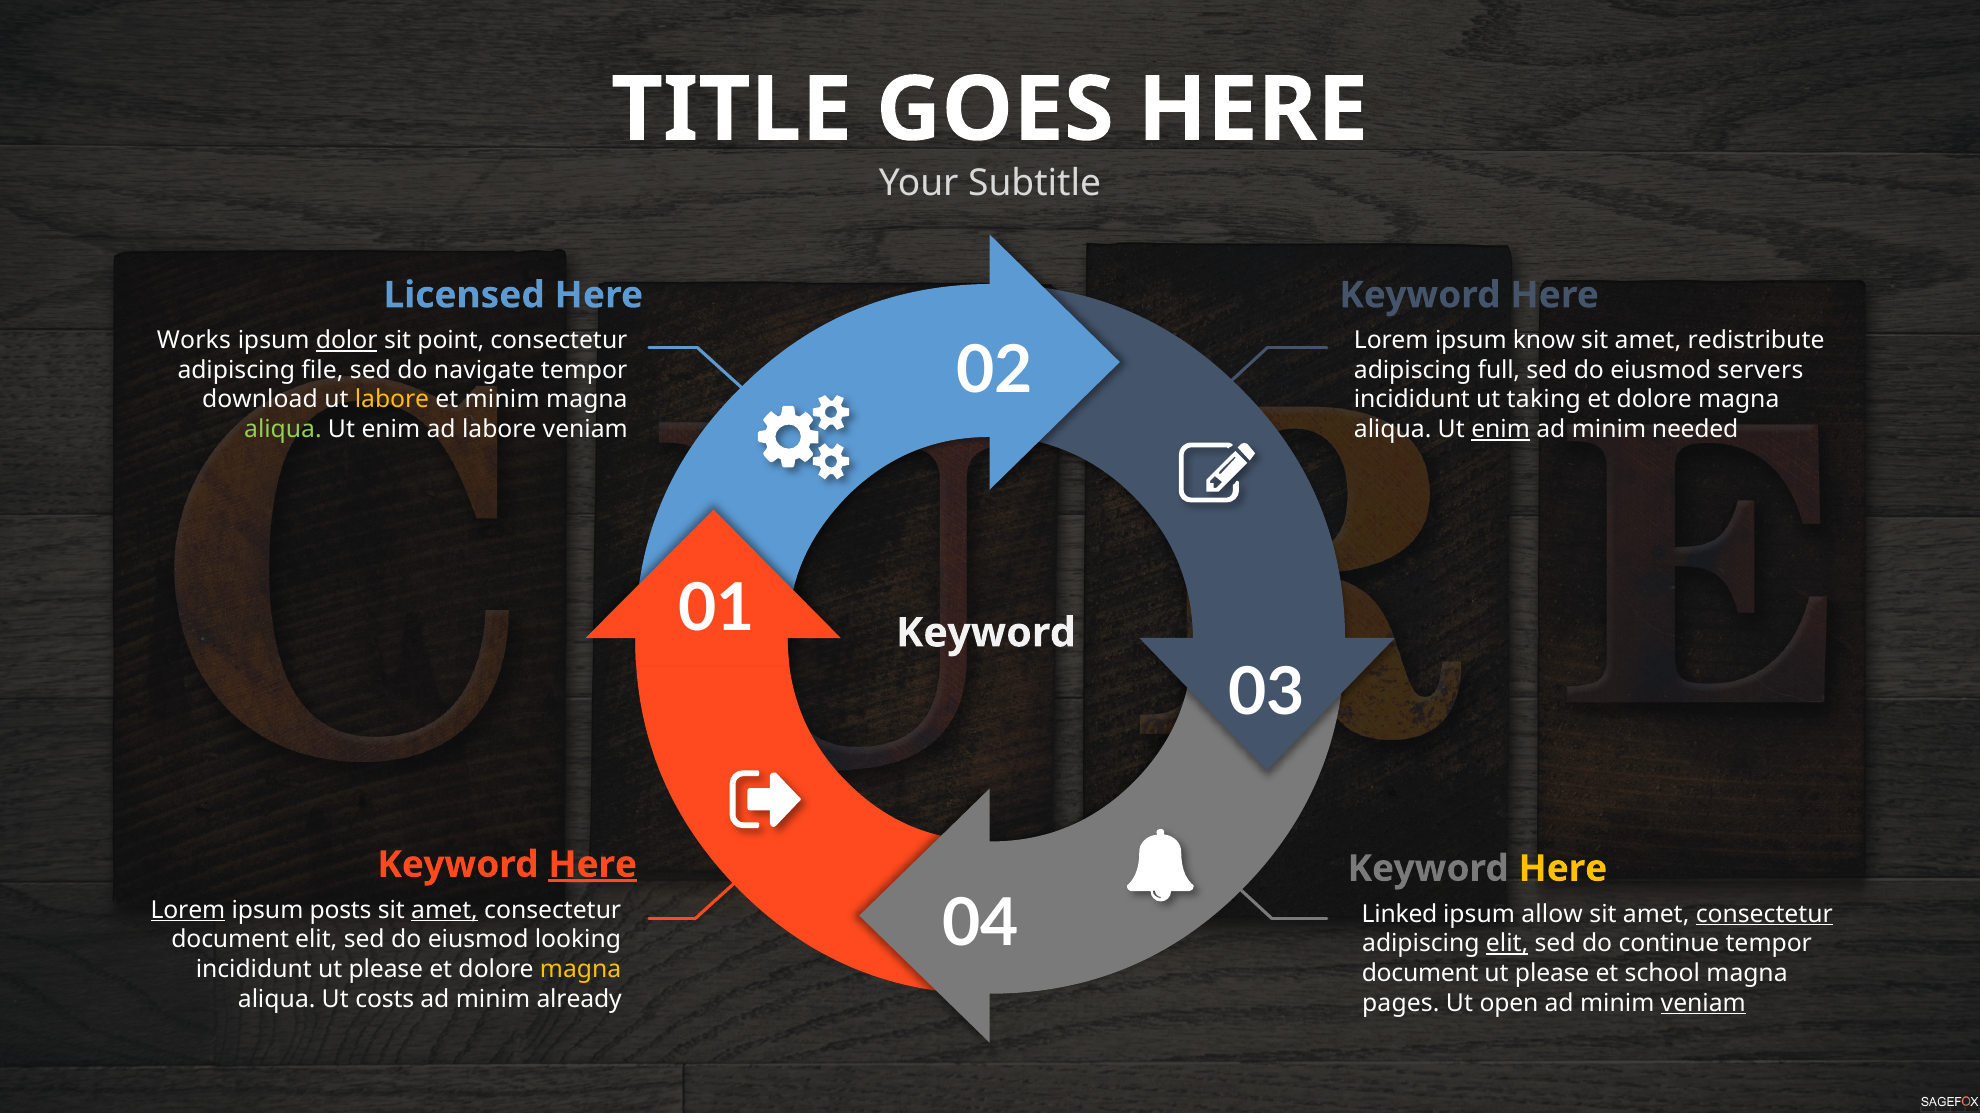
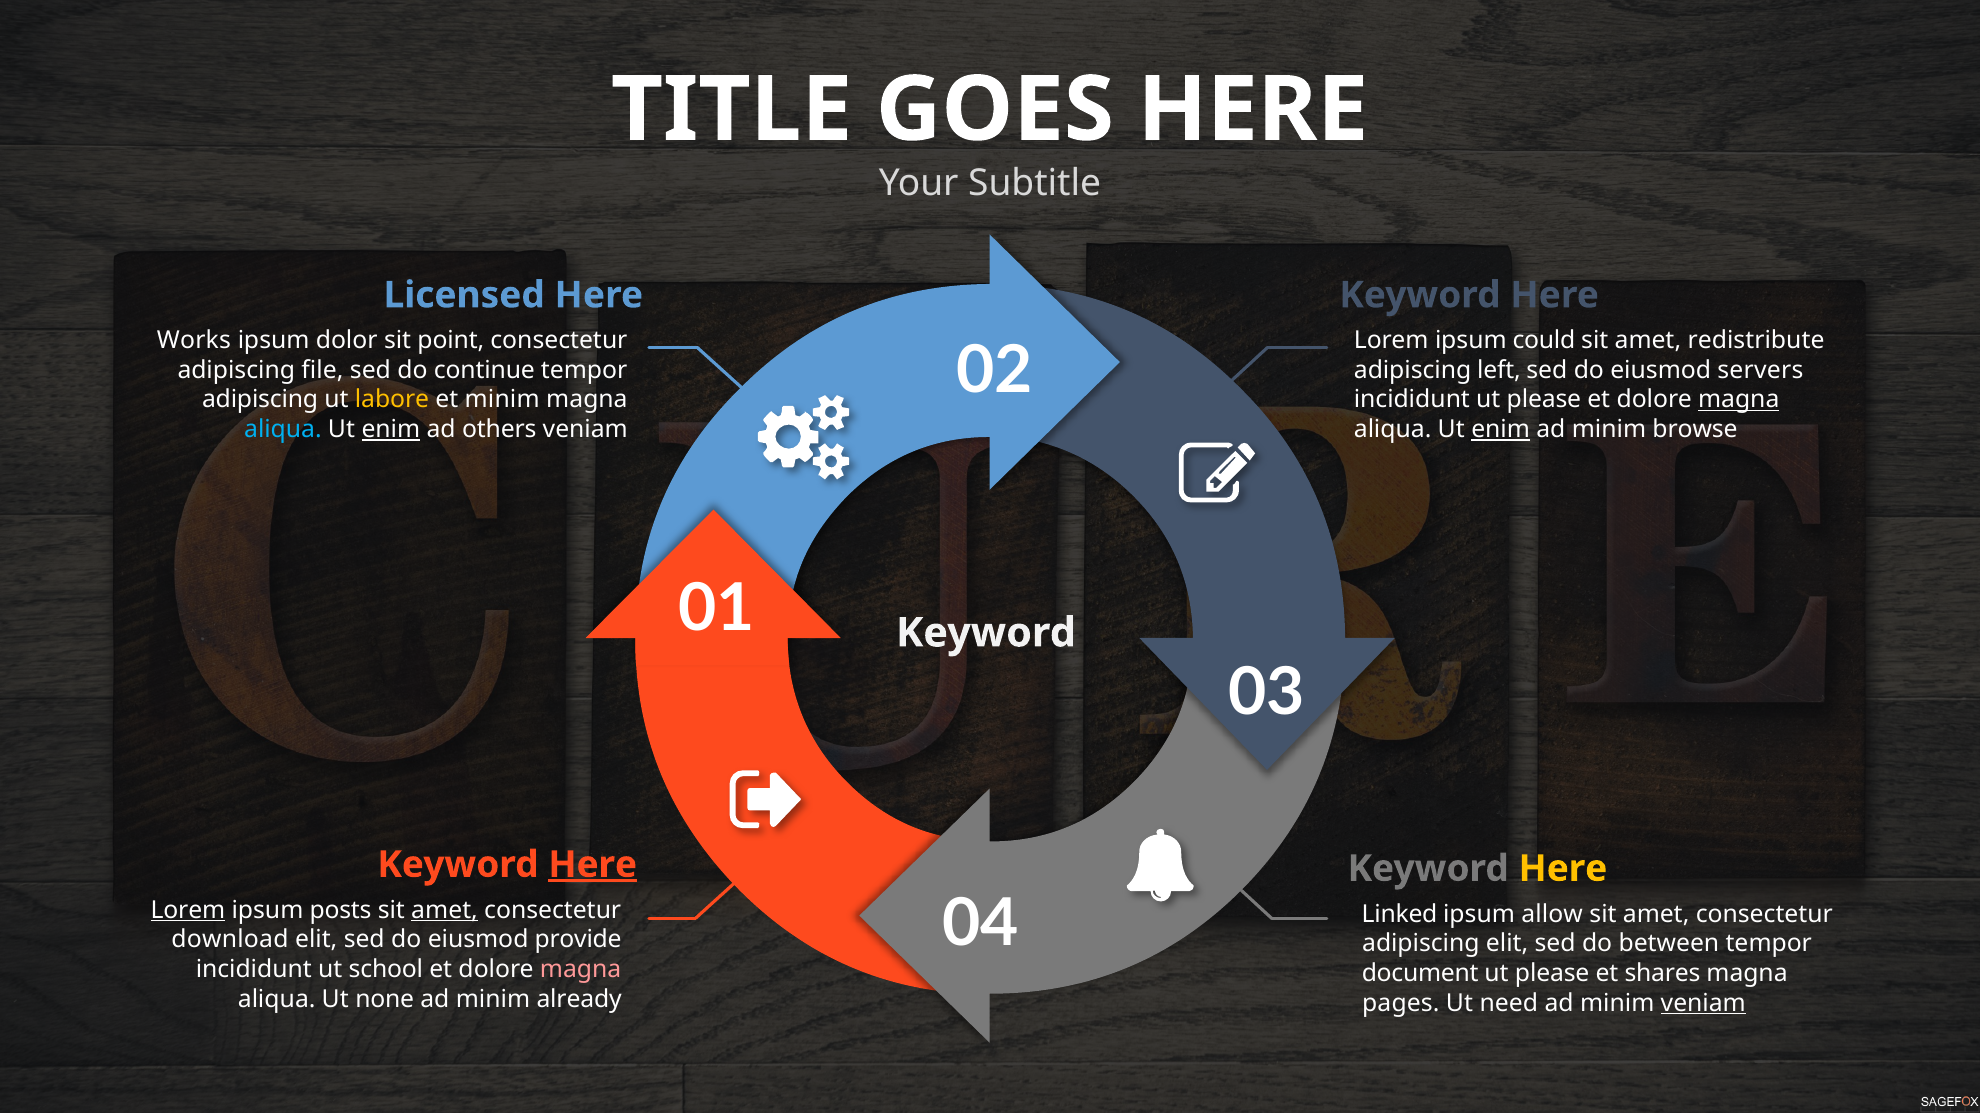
dolor underline: present -> none
know: know -> could
navigate: navigate -> continue
full: full -> left
download at (260, 400): download -> adipiscing
incididunt ut taking: taking -> please
magna at (1739, 400) underline: none -> present
aliqua at (283, 430) colour: light green -> light blue
enim at (391, 430) underline: none -> present
ad labore: labore -> others
needed: needed -> browse
consectetur at (1764, 914) underline: present -> none
document at (230, 940): document -> download
looking: looking -> provide
elit at (1507, 944) underline: present -> none
continue: continue -> between
incididunt ut please: please -> school
magna at (581, 970) colour: yellow -> pink
school: school -> shares
costs: costs -> none
open: open -> need
